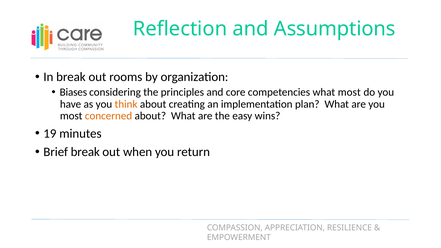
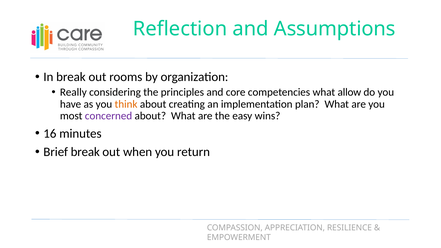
Biases: Biases -> Really
what most: most -> allow
concerned colour: orange -> purple
19: 19 -> 16
